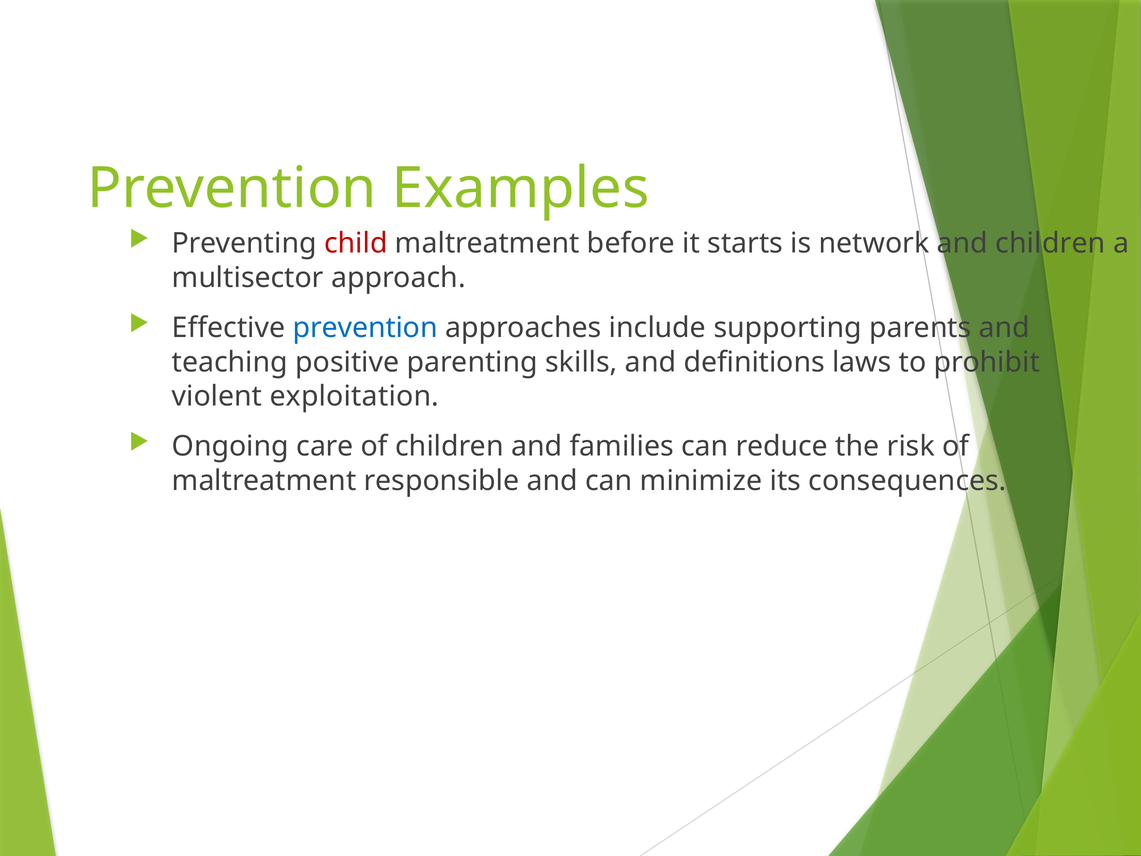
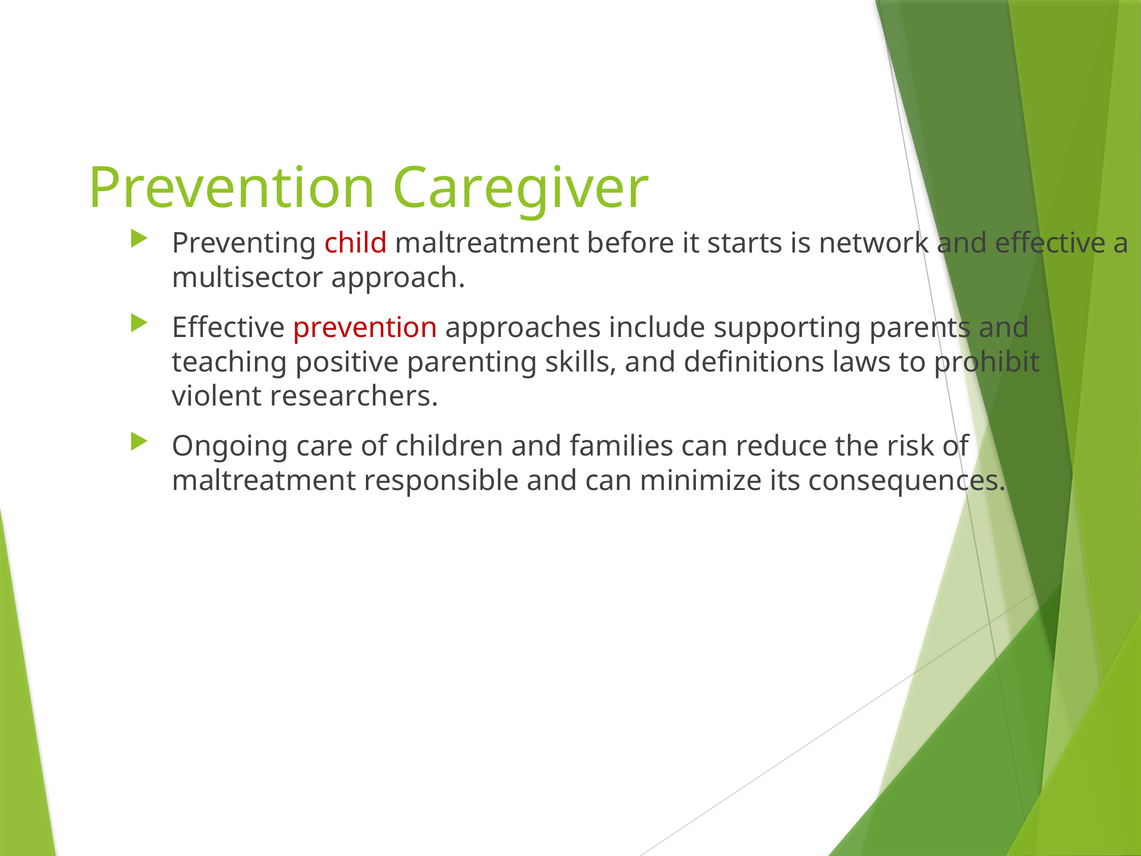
Examples: Examples -> Caregiver
and children: children -> effective
prevention at (365, 328) colour: blue -> red
exploitation: exploitation -> researchers
